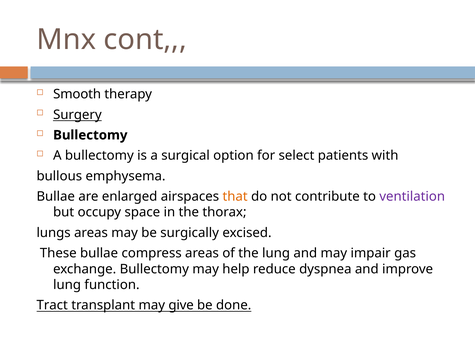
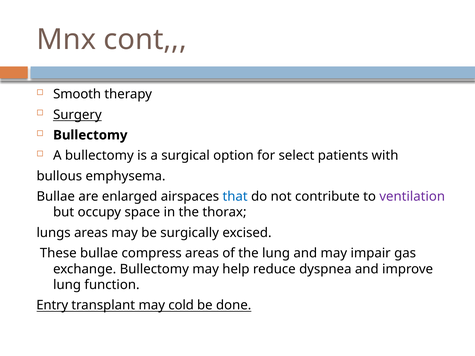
that colour: orange -> blue
Tract: Tract -> Entry
give: give -> cold
